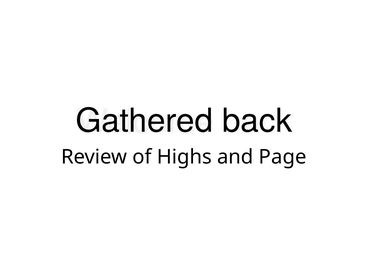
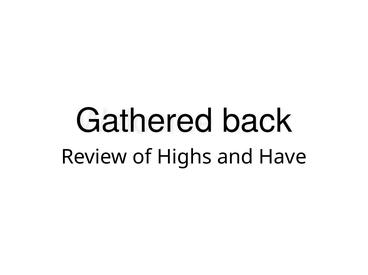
Page: Page -> Have
